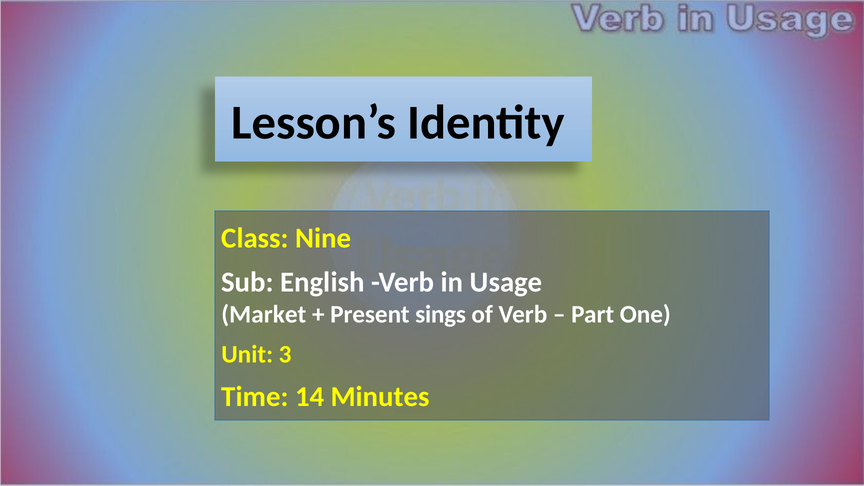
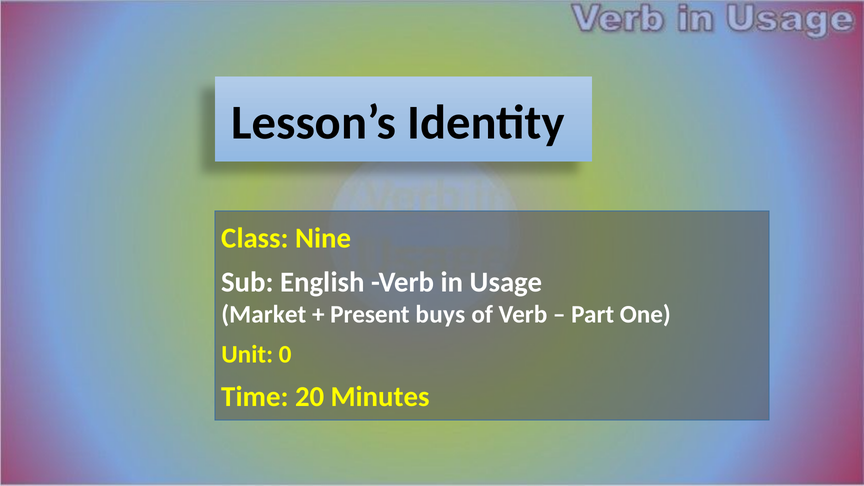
sings: sings -> buys
3: 3 -> 0
14: 14 -> 20
